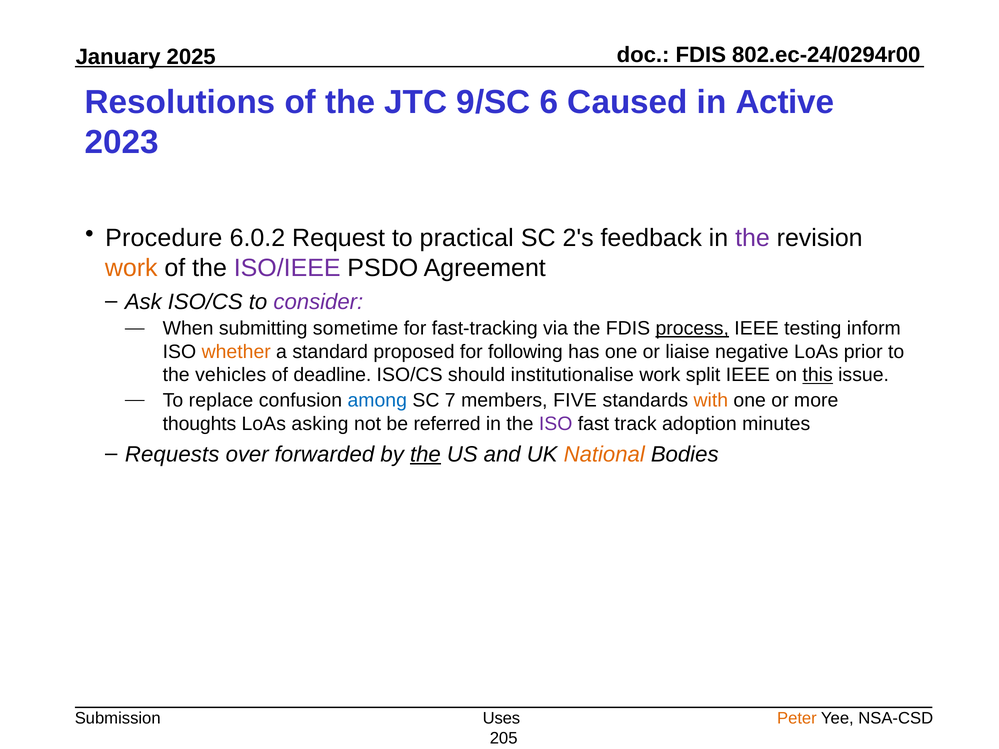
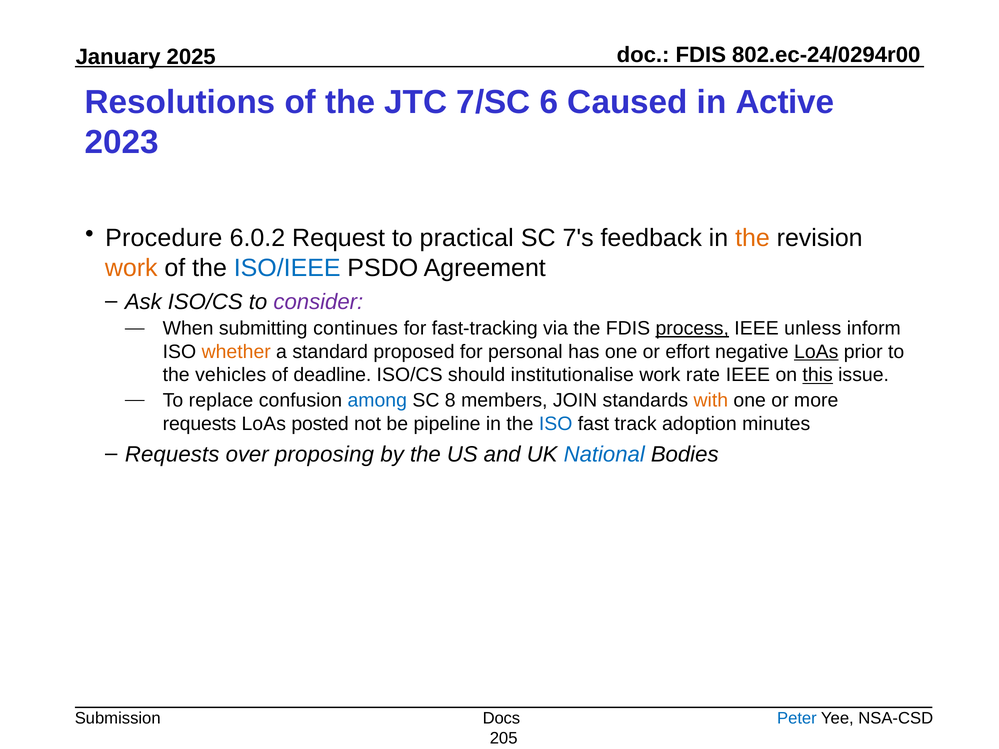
9/SC: 9/SC -> 7/SC
2's: 2's -> 7's
the at (752, 238) colour: purple -> orange
ISO/IEEE colour: purple -> blue
sometime: sometime -> continues
testing: testing -> unless
following: following -> personal
liaise: liaise -> effort
LoAs at (816, 352) underline: none -> present
split: split -> rate
7: 7 -> 8
FIVE: FIVE -> JOIN
thoughts at (200, 424): thoughts -> requests
asking: asking -> posted
referred: referred -> pipeline
ISO at (556, 424) colour: purple -> blue
forwarded: forwarded -> proposing
the at (425, 454) underline: present -> none
National colour: orange -> blue
Uses: Uses -> Docs
Peter colour: orange -> blue
